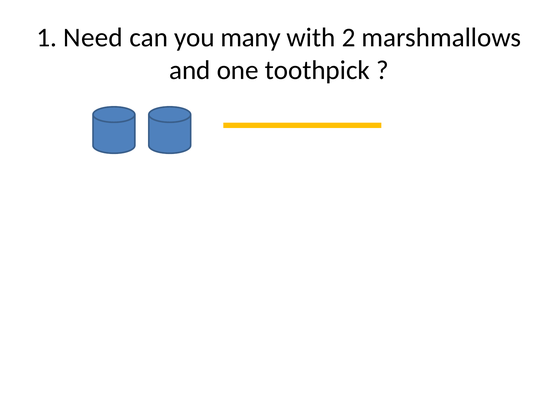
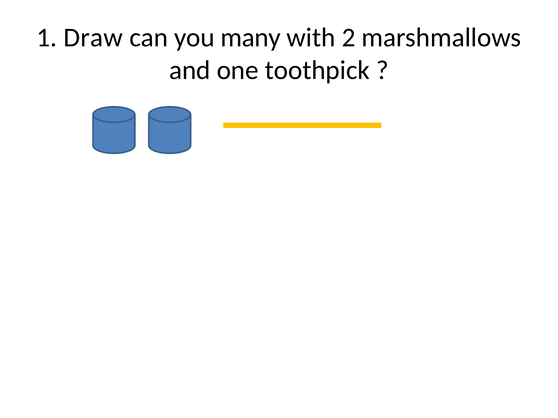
Need: Need -> Draw
